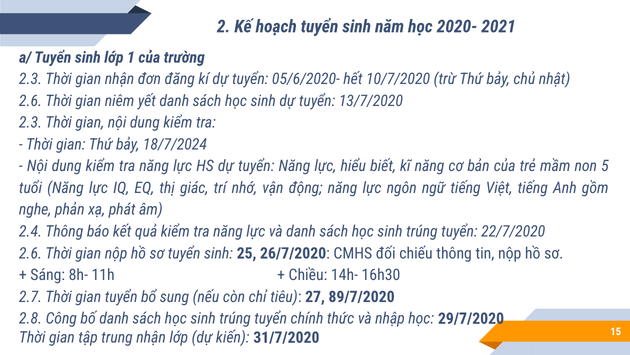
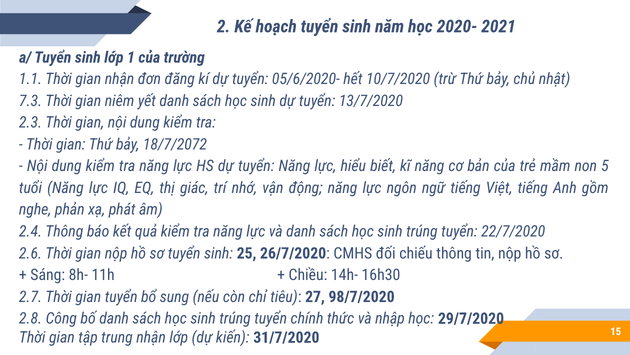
2.3 at (31, 79): 2.3 -> 1.1
2.6 at (31, 101): 2.6 -> 7.3
18/7/2024: 18/7/2024 -> 18/7/2072
89/7/2020: 89/7/2020 -> 98/7/2020
